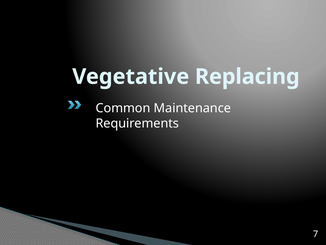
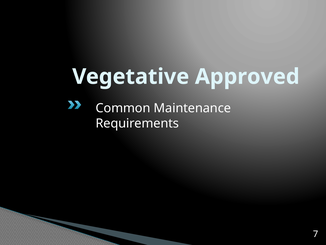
Replacing: Replacing -> Approved
